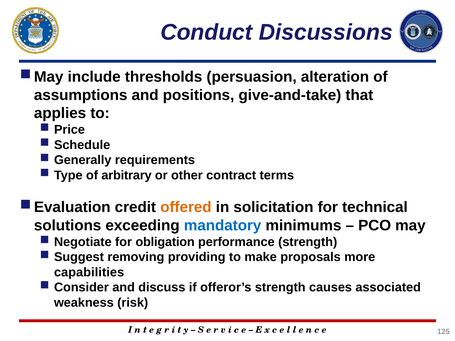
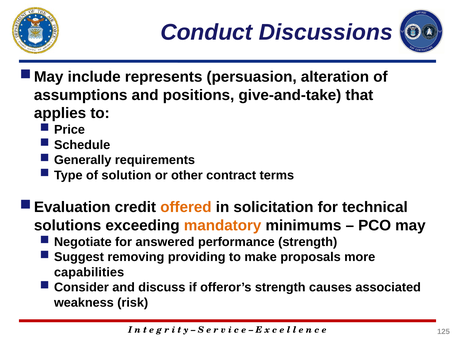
thresholds: thresholds -> represents
arbitrary: arbitrary -> solution
mandatory colour: blue -> orange
obligation: obligation -> answered
